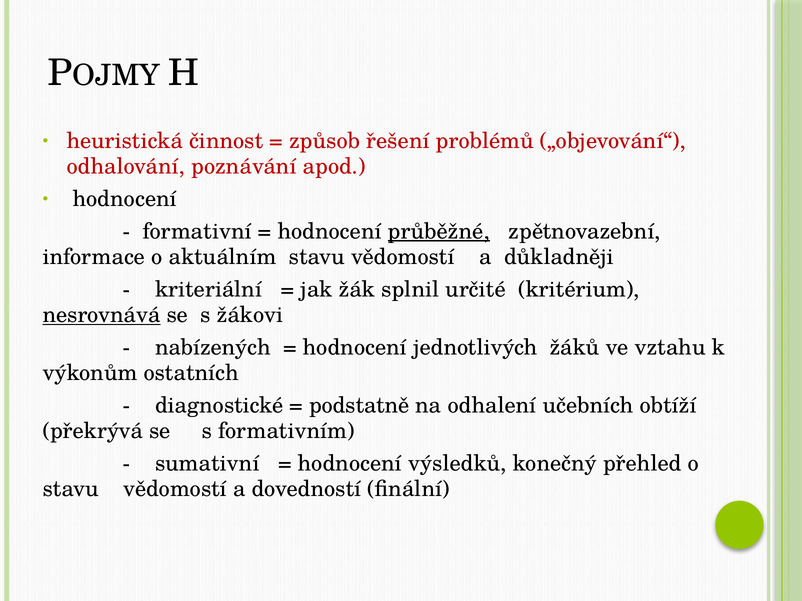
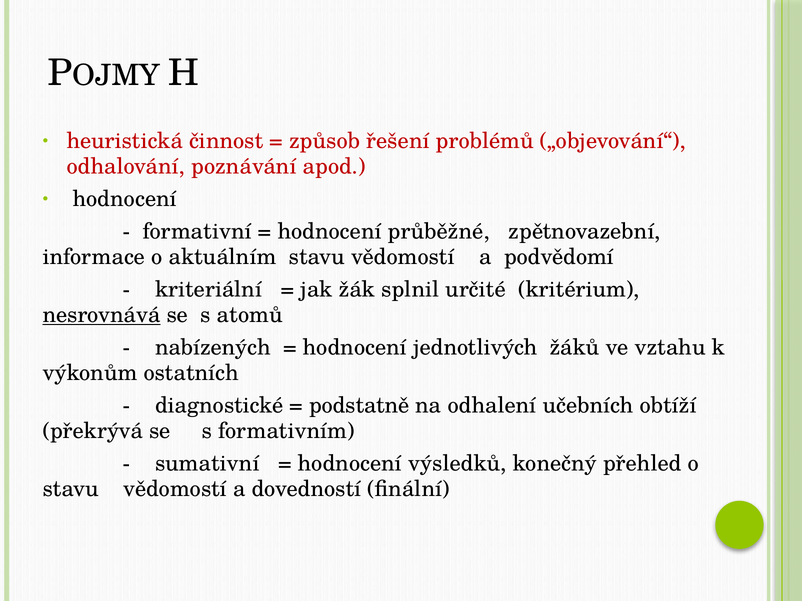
průběžné underline: present -> none
důkladněji: důkladněji -> podvědomí
žákovi: žákovi -> atomů
